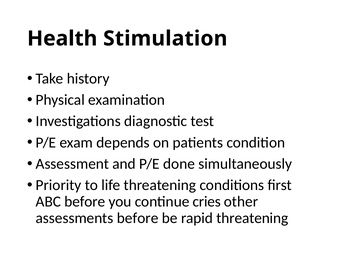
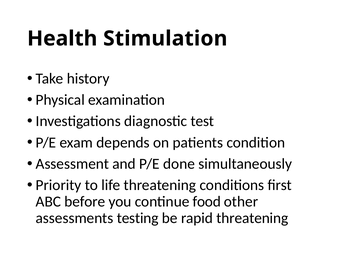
cries: cries -> food
assessments before: before -> testing
